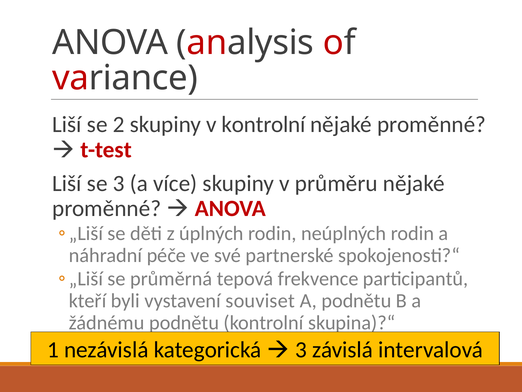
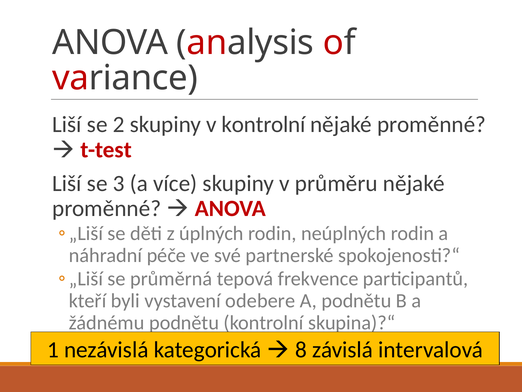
souviset: souviset -> odebere
3 at (301, 350): 3 -> 8
